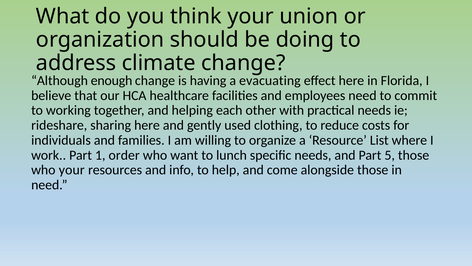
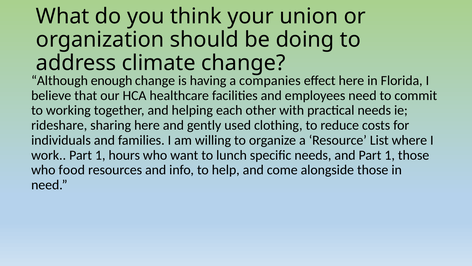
evacuating: evacuating -> companies
order: order -> hours
and Part 5: 5 -> 1
who your: your -> food
